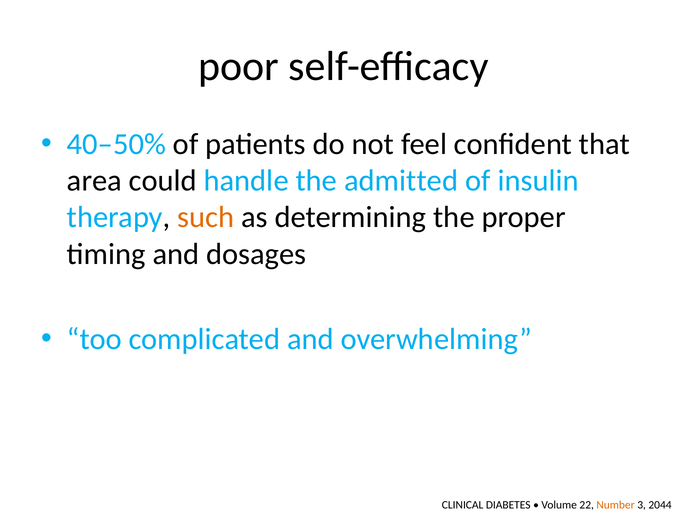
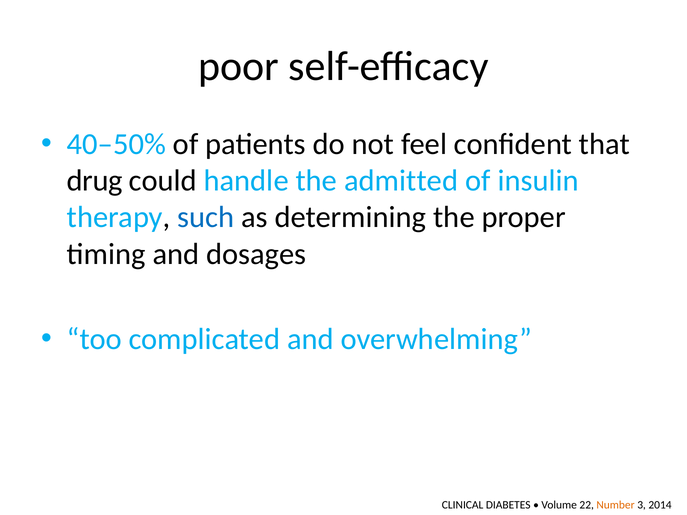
area: area -> drug
such colour: orange -> blue
2044: 2044 -> 2014
